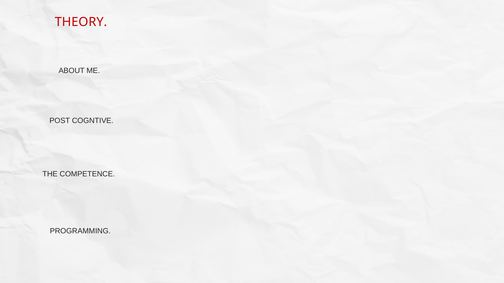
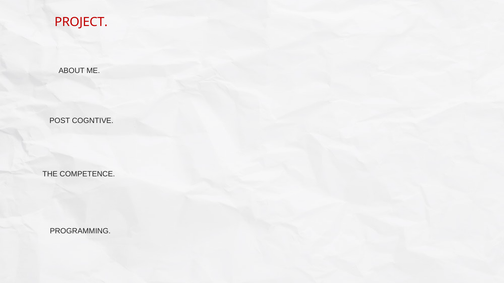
THEORY: THEORY -> PROJECT
